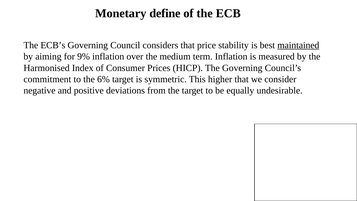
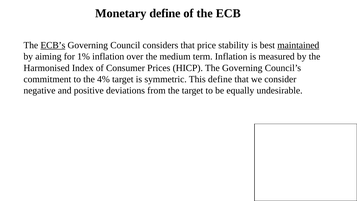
ECB’s underline: none -> present
9%: 9% -> 1%
6%: 6% -> 4%
This higher: higher -> define
